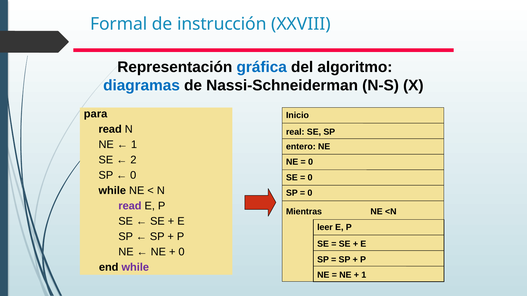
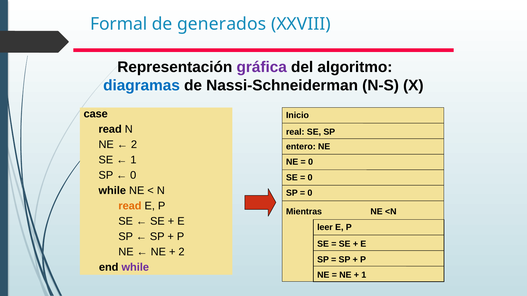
instrucción: instrucción -> generados
gráfica colour: blue -> purple
para: para -> case
1 at (134, 145): 1 -> 2
2 at (133, 160): 2 -> 1
read at (130, 206) colour: purple -> orange
0 at (182, 252): 0 -> 2
